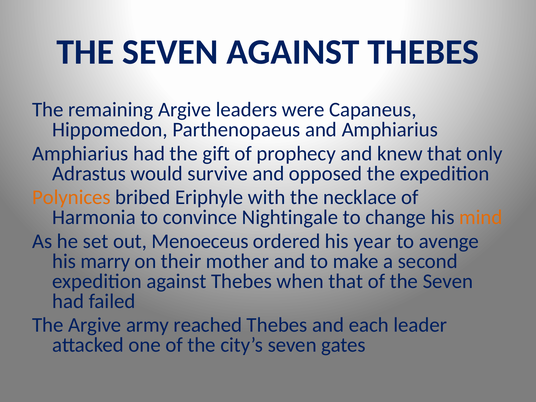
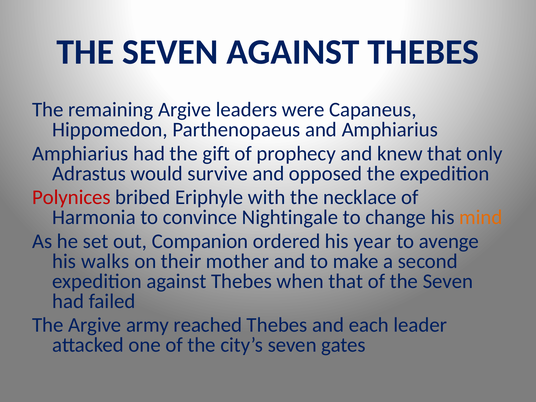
Polynices colour: orange -> red
Menoeceus: Menoeceus -> Companion
marry: marry -> walks
